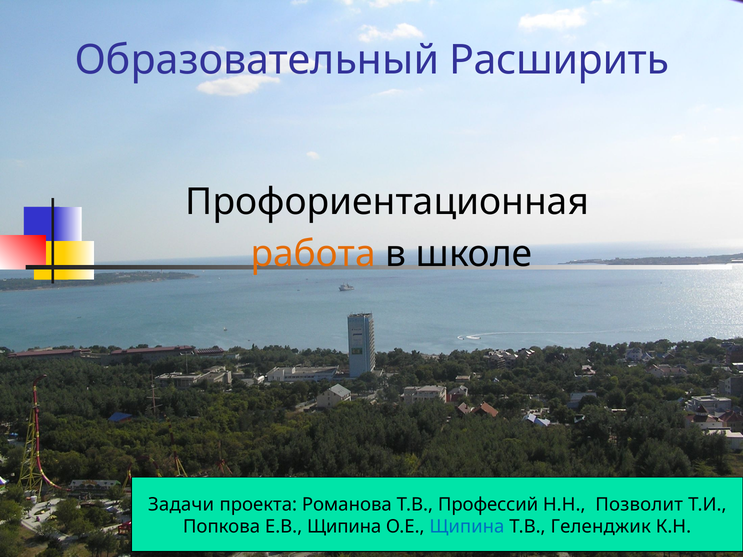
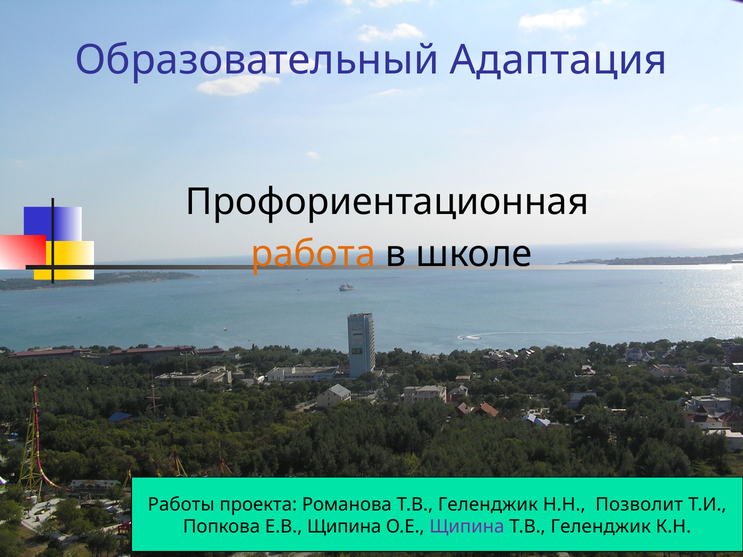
Расширить: Расширить -> Адаптация
Задачи: Задачи -> Работы
Романова Т.В Профессий: Профессий -> Геленджик
Щипина at (467, 527) colour: blue -> purple
